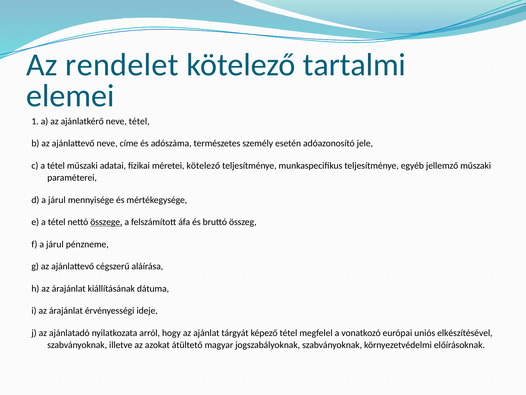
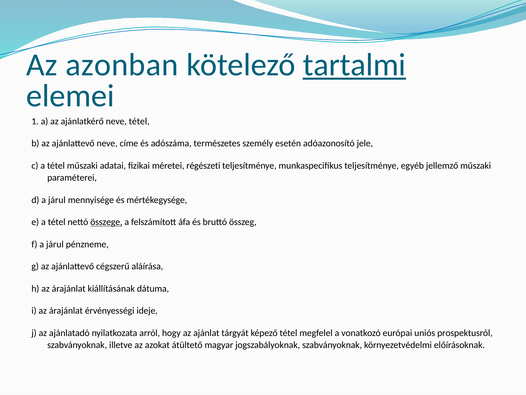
rendelet: rendelet -> azonban
tartalmi underline: none -> present
méretei kötelező: kötelező -> régészeti
elkészítésével: elkészítésével -> prospektusról
